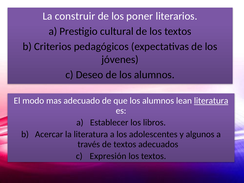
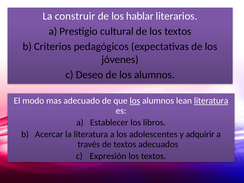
poner: poner -> hablar
los at (135, 101) underline: none -> present
algunos: algunos -> adquirir
